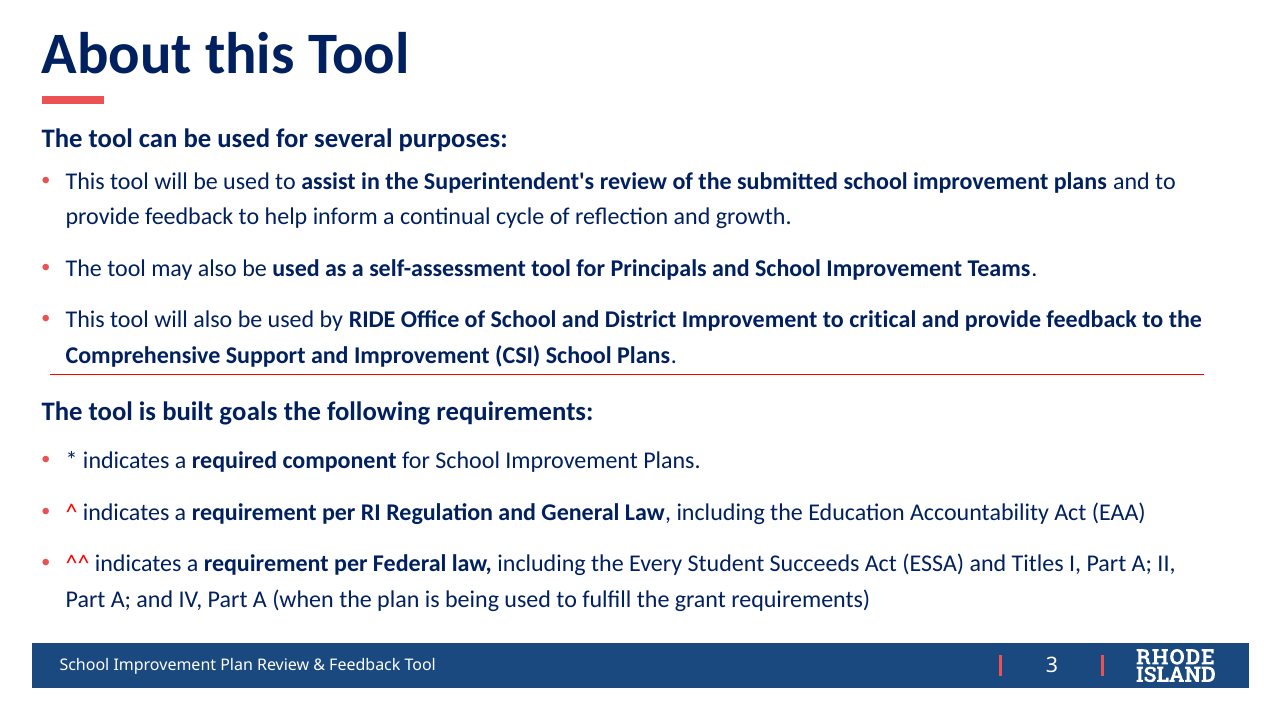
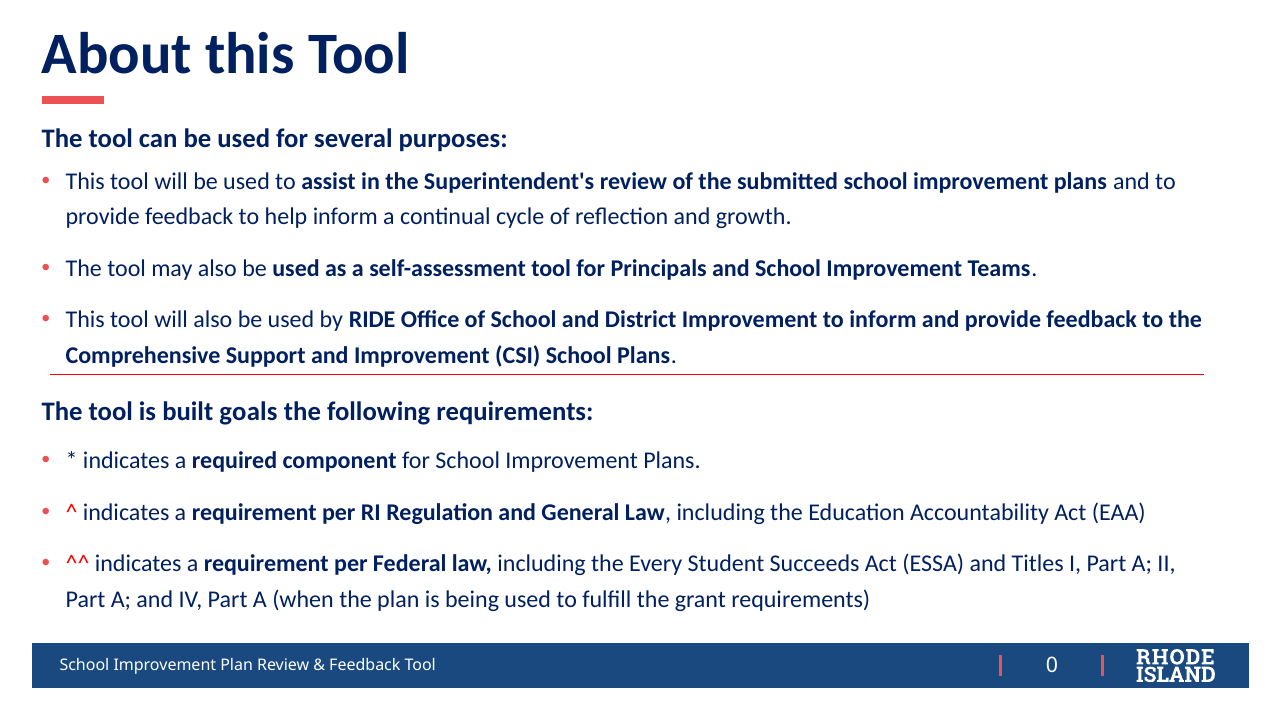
to critical: critical -> inform
3: 3 -> 0
